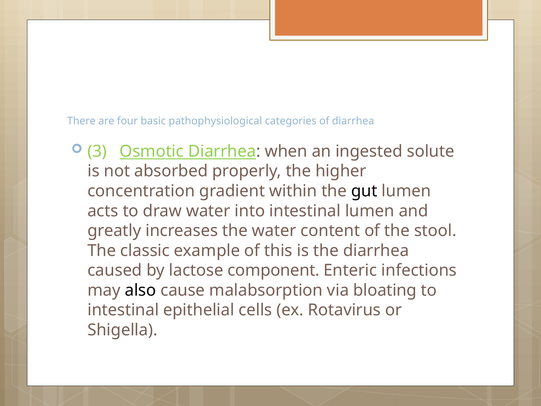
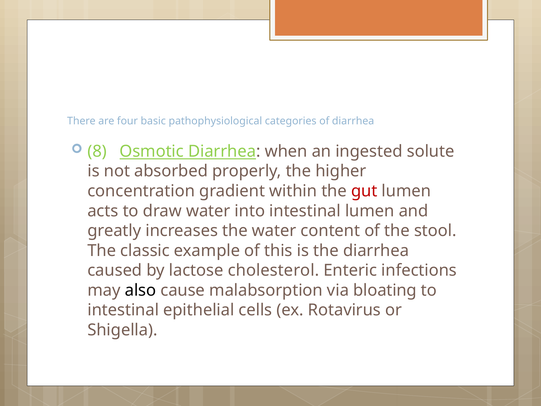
3: 3 -> 8
gut colour: black -> red
component: component -> cholesterol
